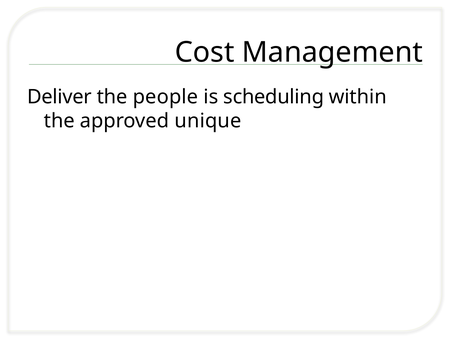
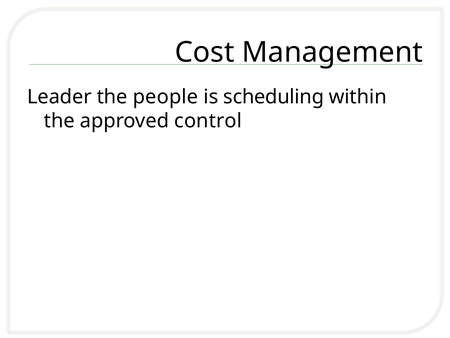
Deliver: Deliver -> Leader
unique: unique -> control
